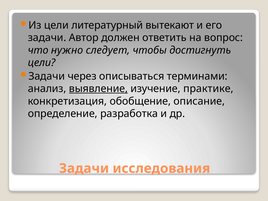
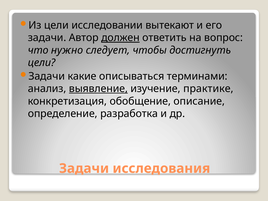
литературный: литературный -> исследовании
должен underline: none -> present
через: через -> какие
